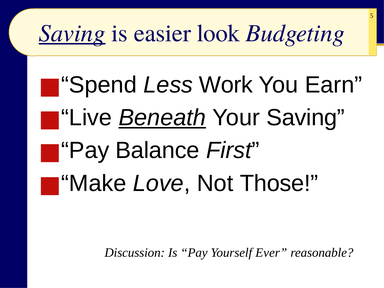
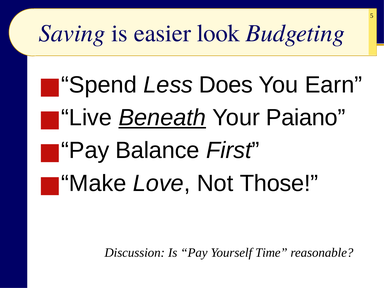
Saving at (72, 33) underline: present -> none
Work: Work -> Does
Your Saving: Saving -> Paiano
Ever: Ever -> Time
